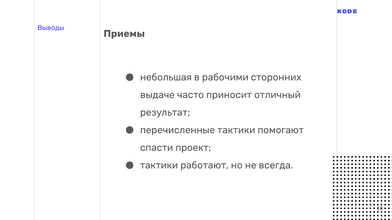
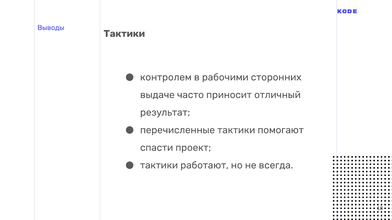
Приемы at (124, 34): Приемы -> Тактики
небольшая: небольшая -> контролем
